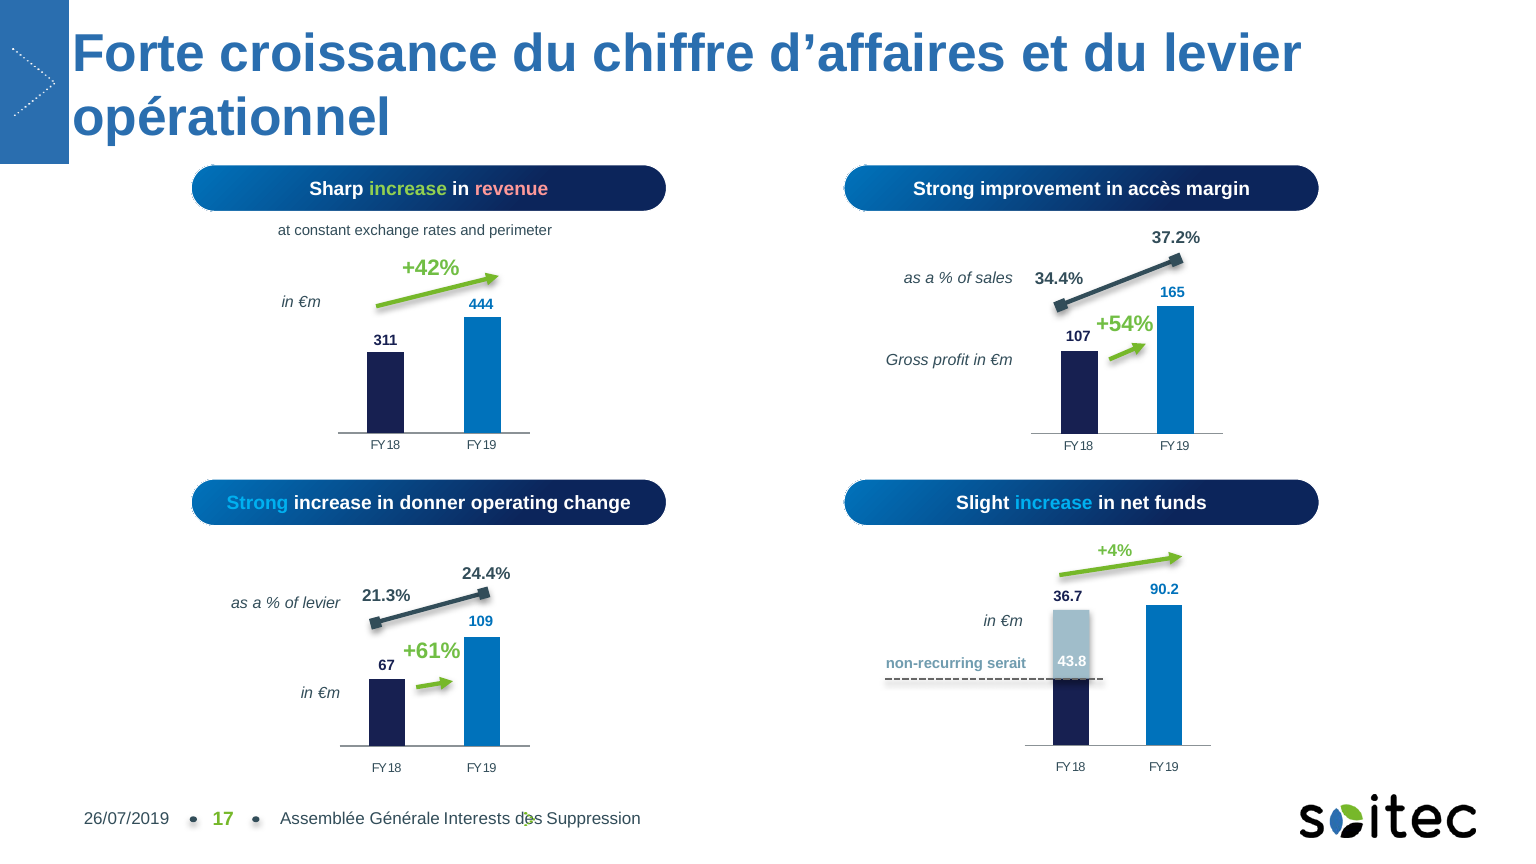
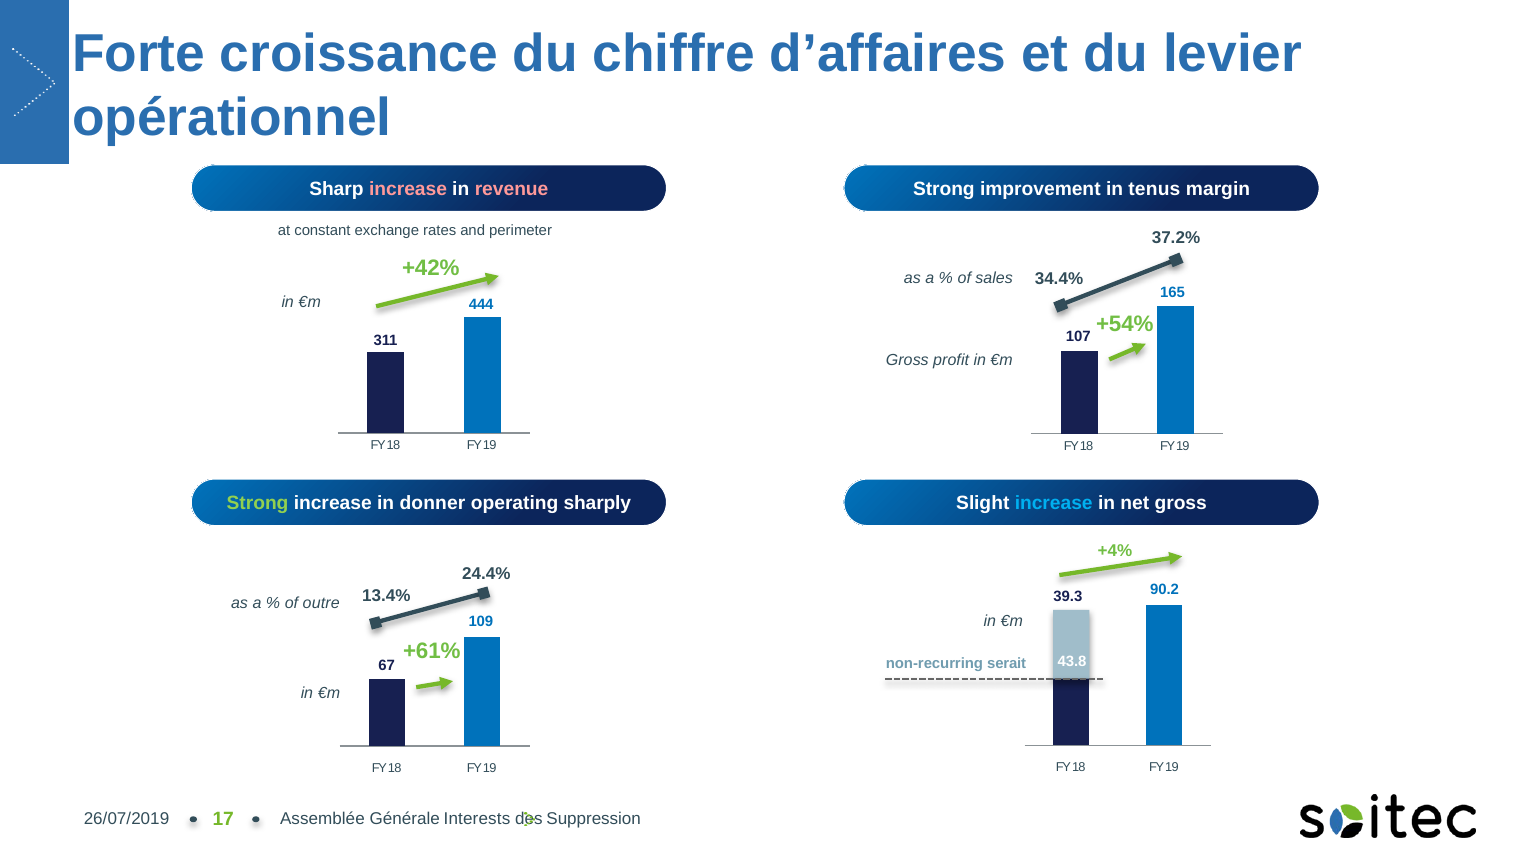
increase at (408, 189) colour: light green -> pink
accès: accès -> tenus
Strong at (258, 504) colour: light blue -> light green
change: change -> sharply
net funds: funds -> gross
21.3%: 21.3% -> 13.4%
36.7: 36.7 -> 39.3
of levier: levier -> outre
